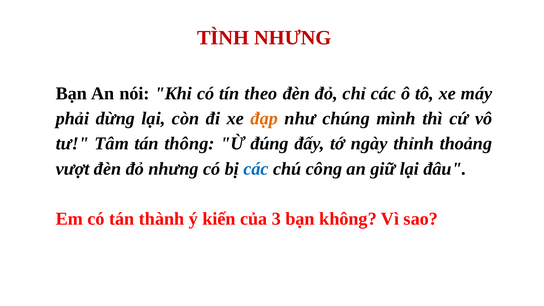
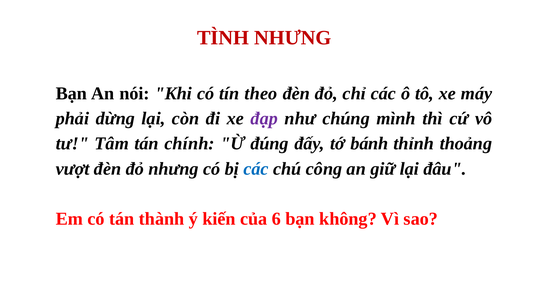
đạp colour: orange -> purple
thông: thông -> chính
ngày: ngày -> bánh
3: 3 -> 6
